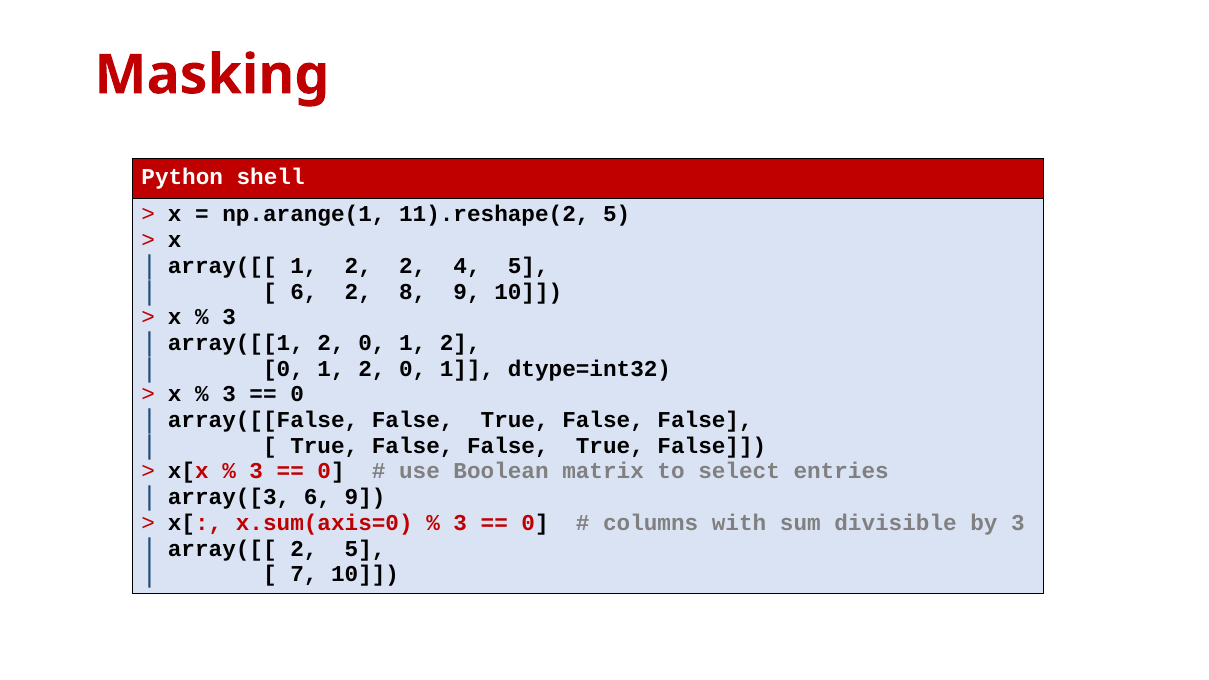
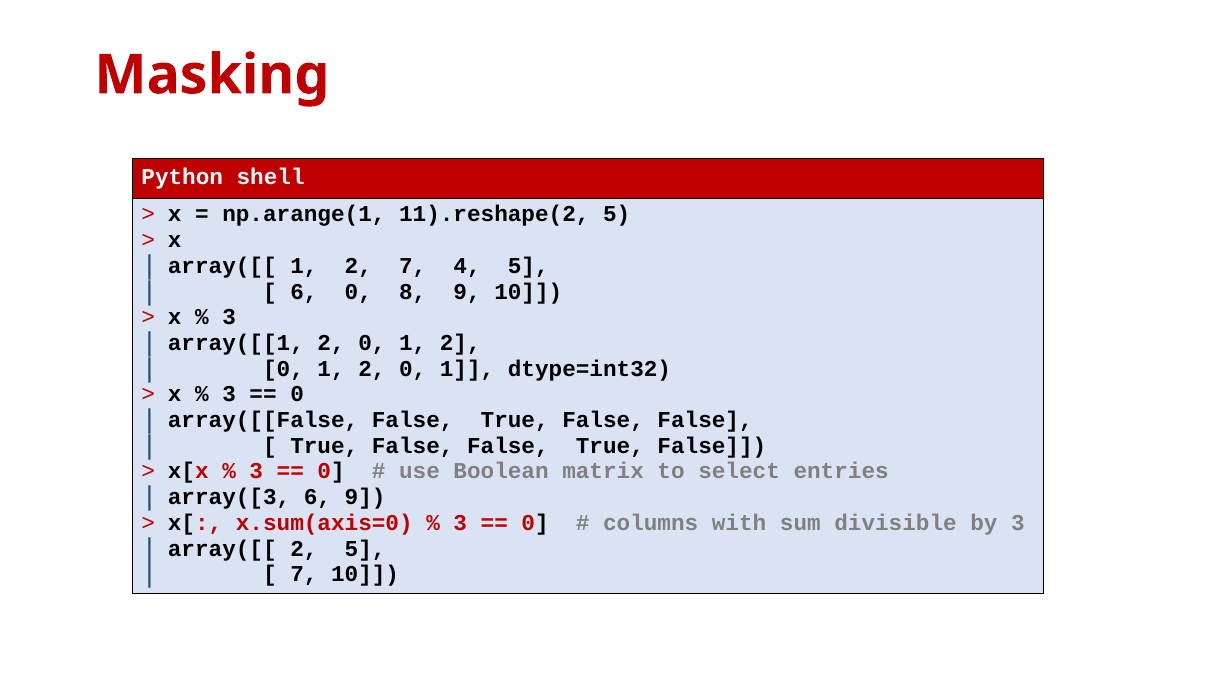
2 2: 2 -> 7
6 2: 2 -> 0
